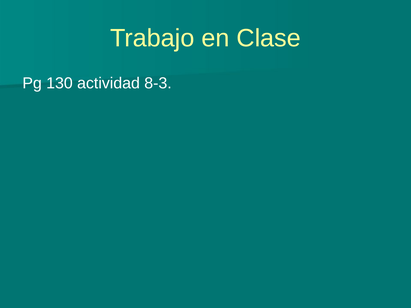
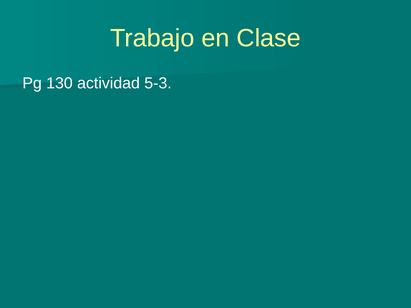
8-3: 8-3 -> 5-3
